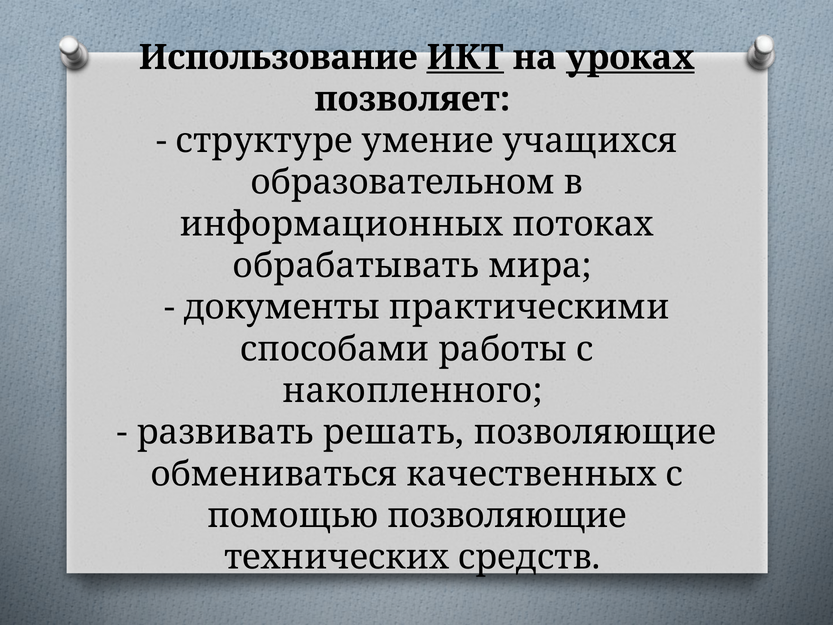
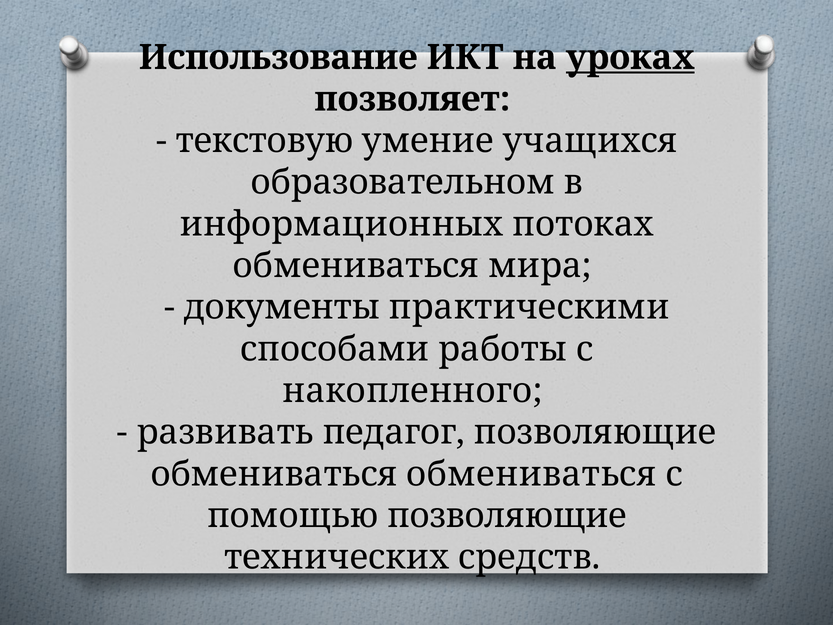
ИКТ underline: present -> none
структуре: структуре -> текстовую
обрабатывать at (356, 266): обрабатывать -> обмениваться
решать: решать -> педагог
обмениваться качественных: качественных -> обмениваться
